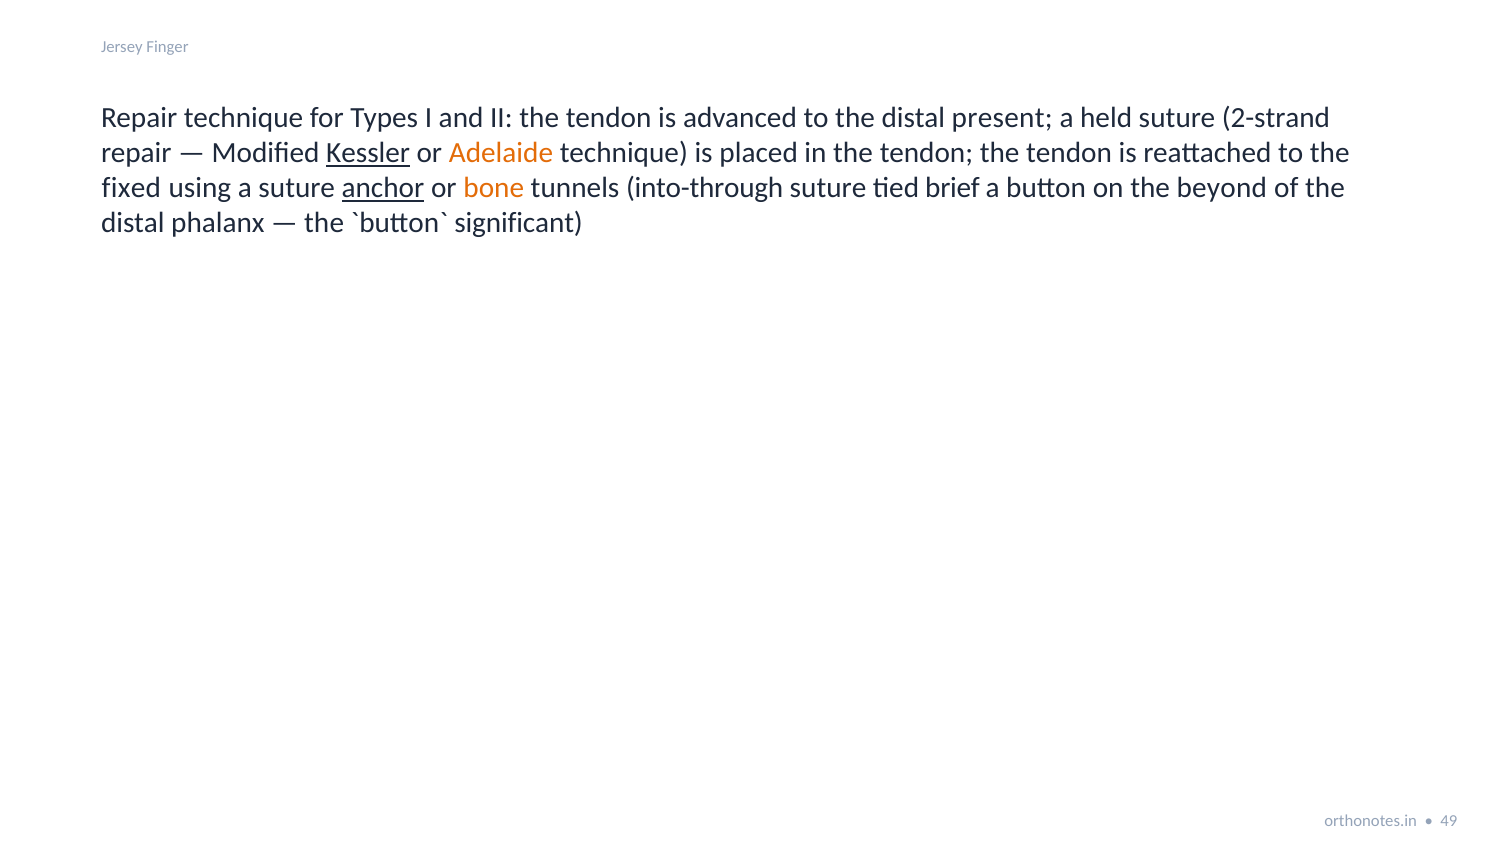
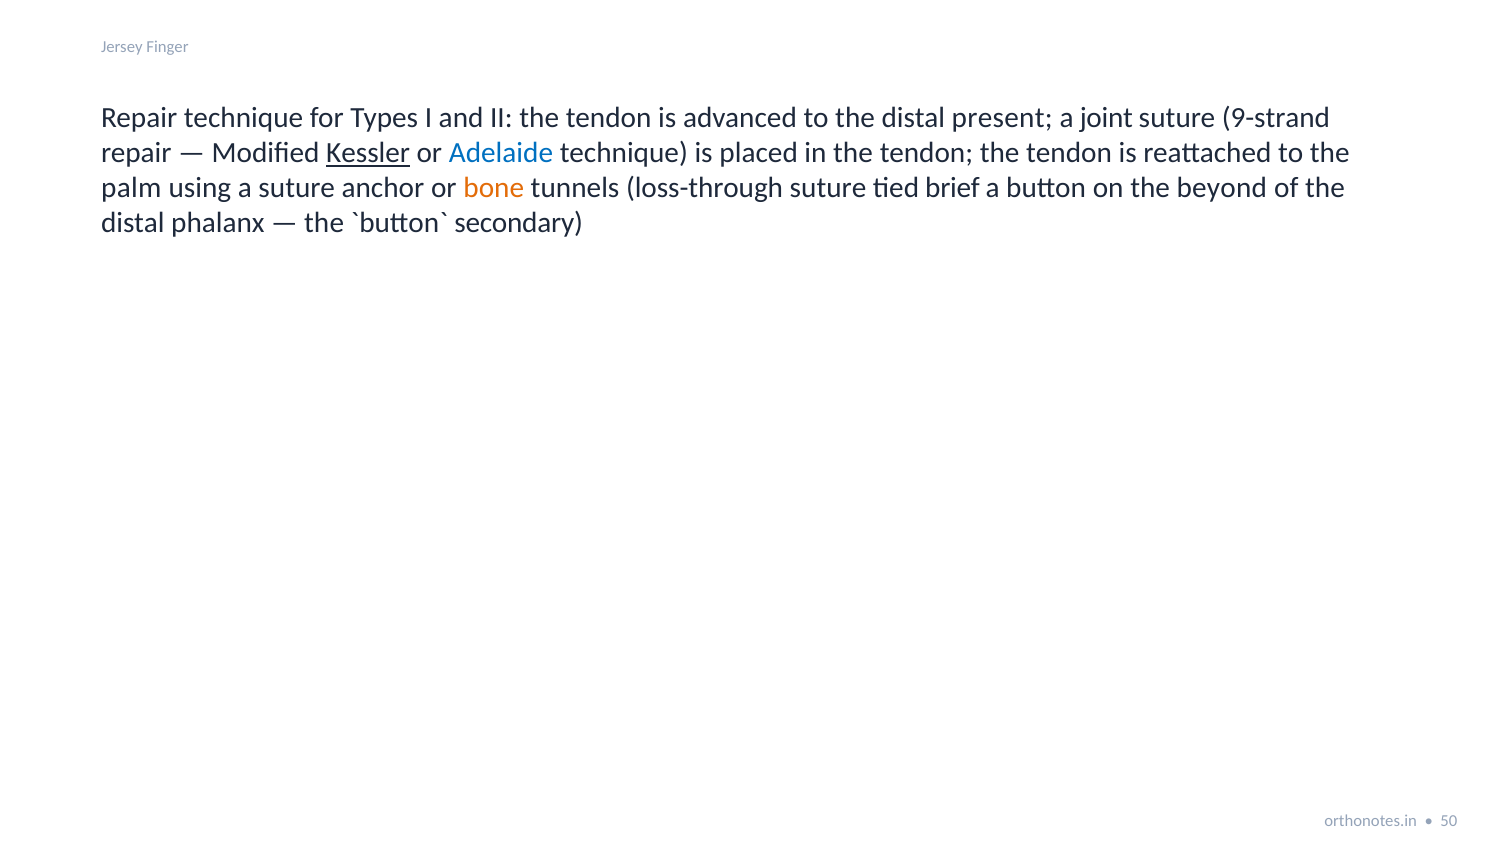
held: held -> joint
2-strand: 2-strand -> 9-strand
Adelaide colour: orange -> blue
fixed: fixed -> palm
anchor underline: present -> none
into-through: into-through -> loss-through
significant: significant -> secondary
49: 49 -> 50
